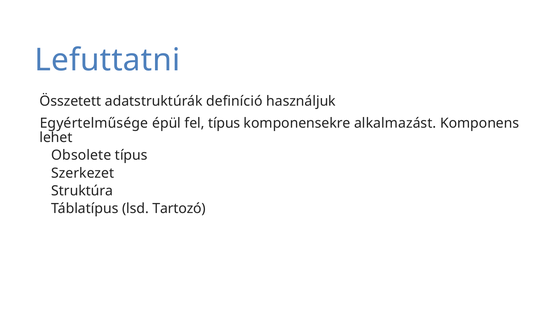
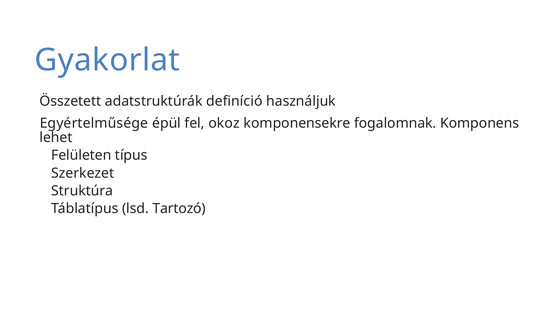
Lefuttatni: Lefuttatni -> Gyakorlat
fel típus: típus -> okoz
alkalmazást: alkalmazást -> fogalomnak
Obsolete: Obsolete -> Felületen
